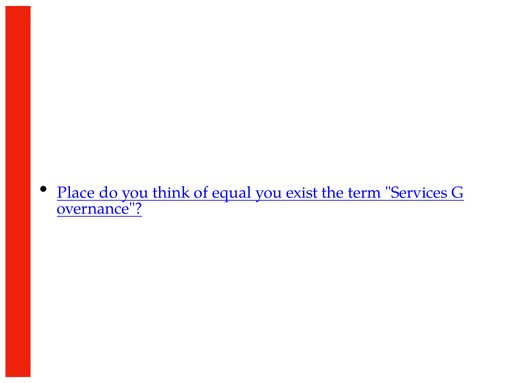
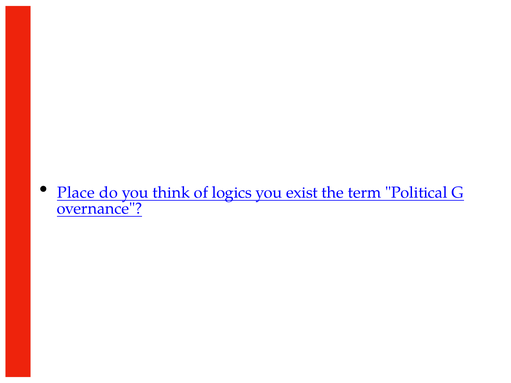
equal: equal -> logics
Services: Services -> Political
